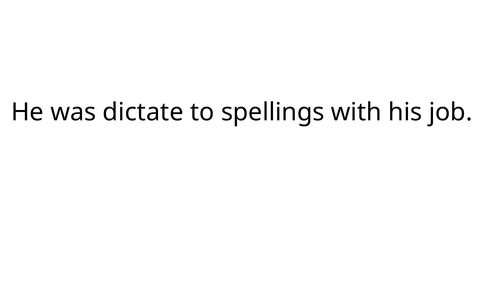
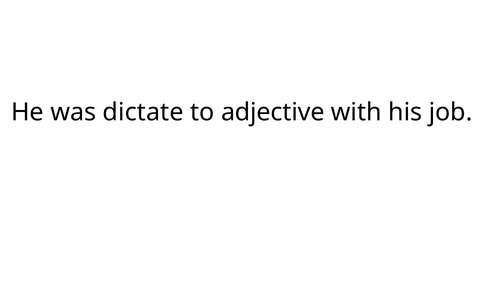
spellings: spellings -> adjective
